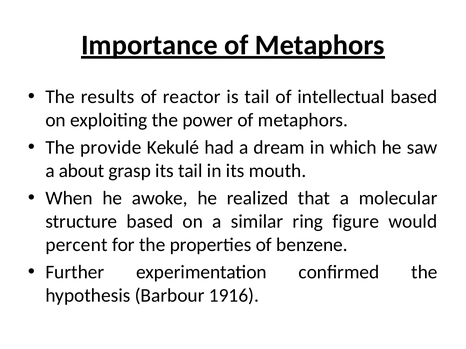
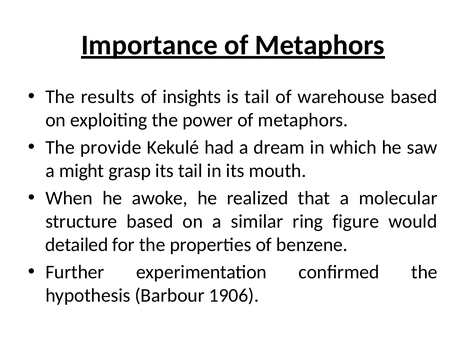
reactor: reactor -> insights
intellectual: intellectual -> warehouse
about: about -> might
percent: percent -> detailed
1916: 1916 -> 1906
